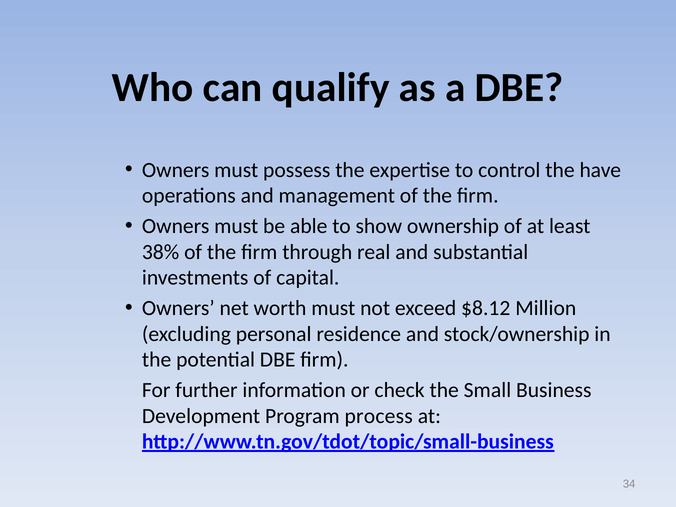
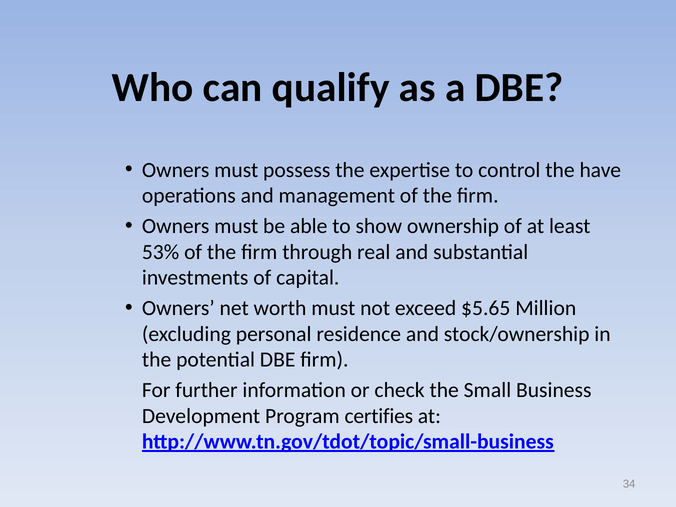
38%: 38% -> 53%
$8.12: $8.12 -> $5.65
process: process -> certifies
